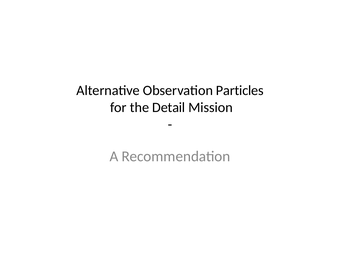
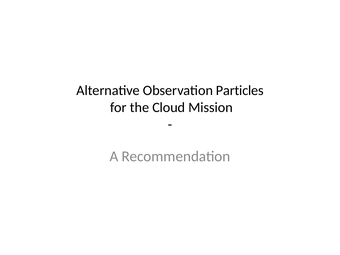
Detail: Detail -> Cloud
